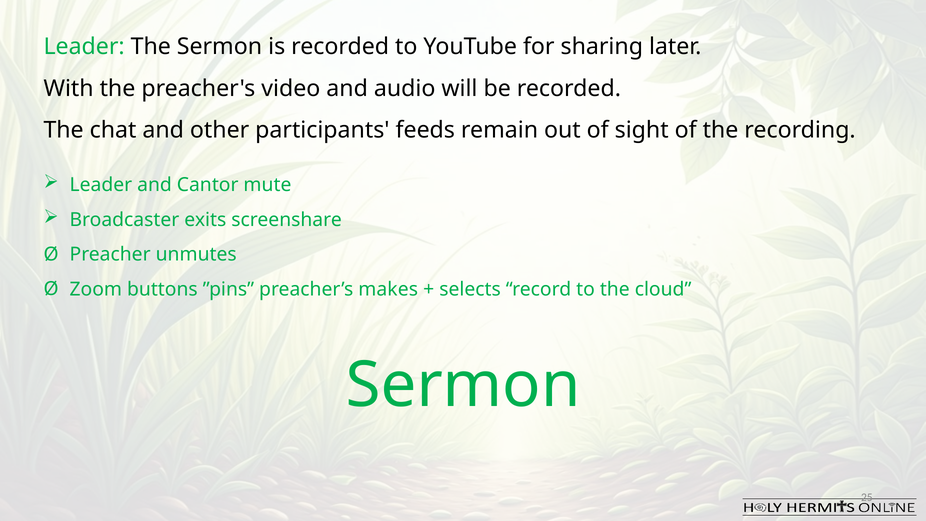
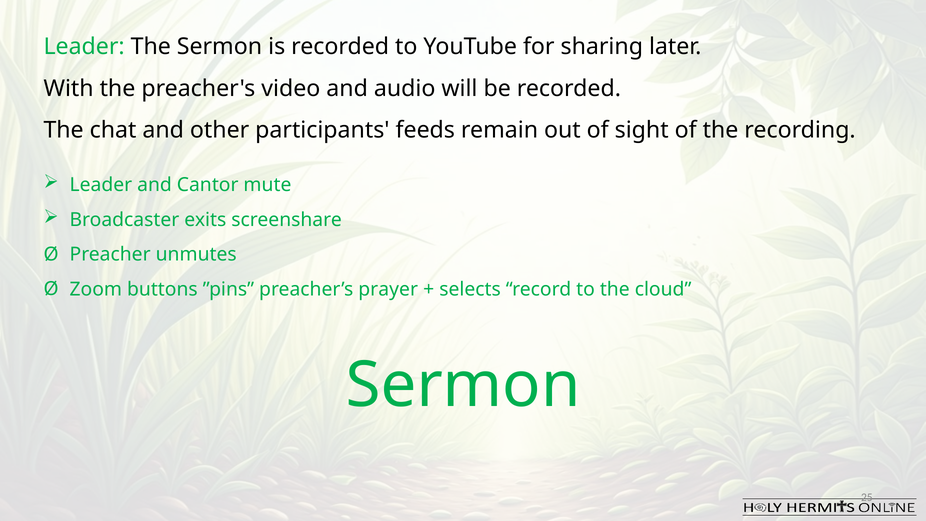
makes: makes -> prayer
